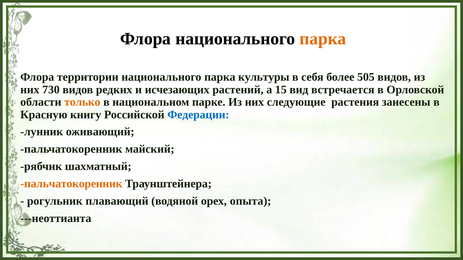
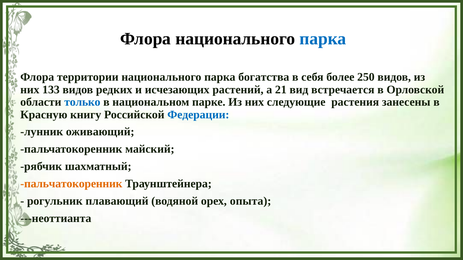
парка at (323, 39) colour: orange -> blue
культуры: культуры -> богатства
505: 505 -> 250
730: 730 -> 133
15: 15 -> 21
только colour: orange -> blue
